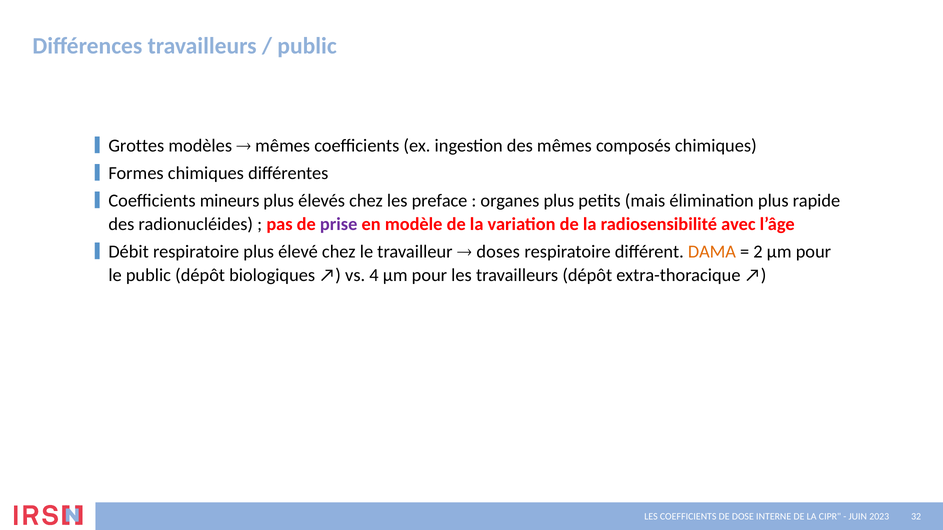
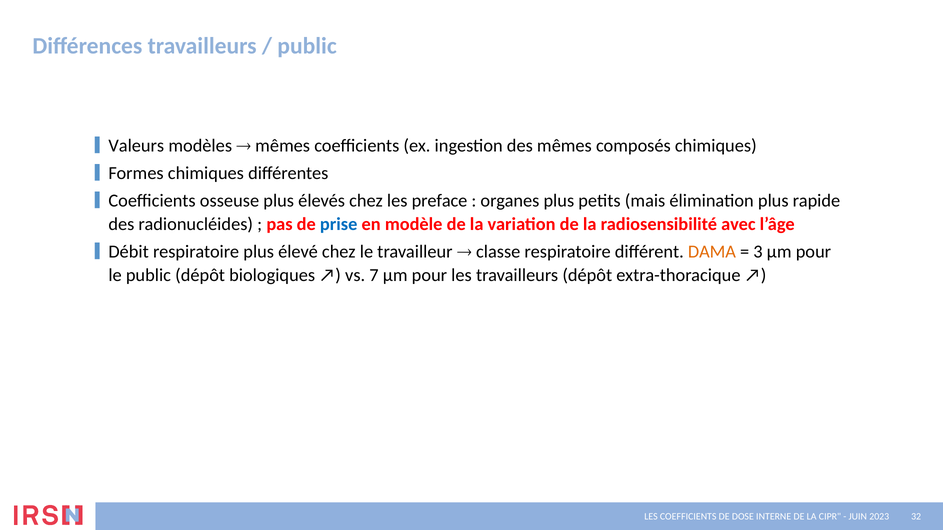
Grottes: Grottes -> Valeurs
mineurs: mineurs -> osseuse
prise colour: purple -> blue
doses: doses -> classe
2: 2 -> 3
4: 4 -> 7
